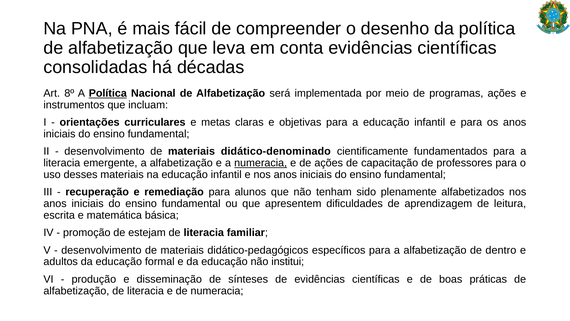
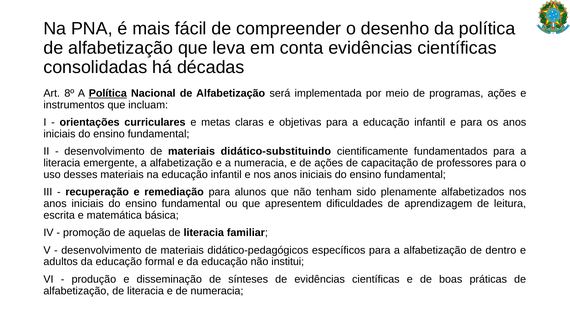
didático-denominado: didático-denominado -> didático-substituindo
numeracia at (261, 163) underline: present -> none
estejam: estejam -> aquelas
